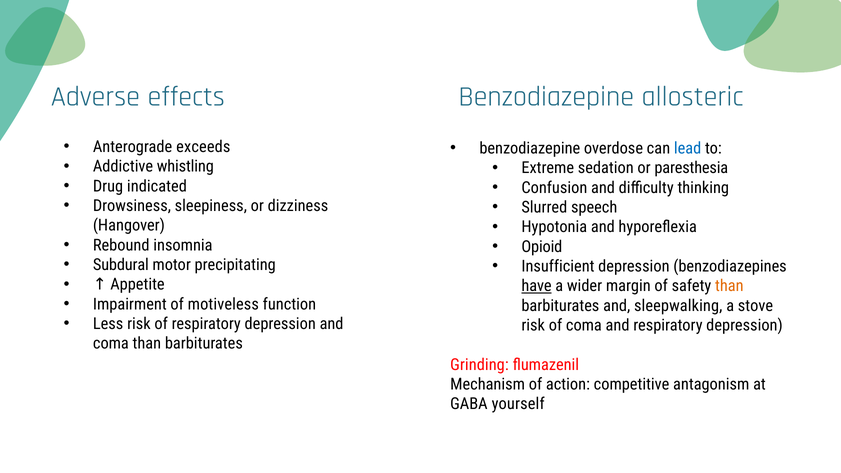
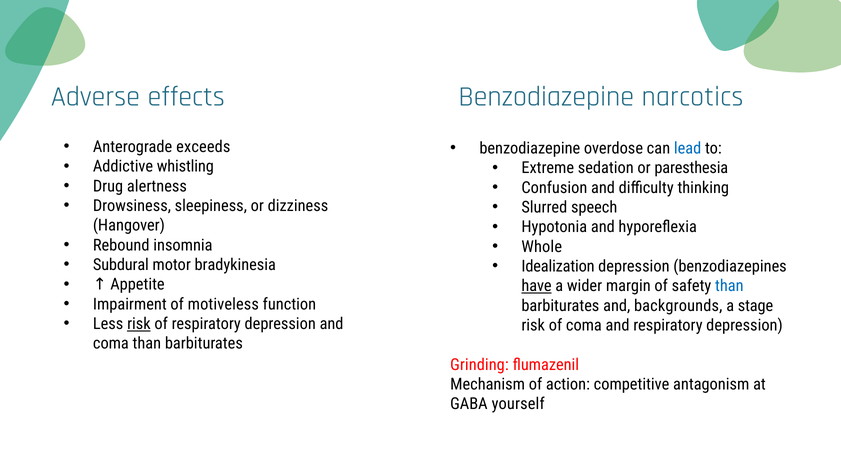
allosteric: allosteric -> narcotics
indicated: indicated -> alertness
Opioid: Opioid -> Whole
precipitating: precipitating -> bradykinesia
Insufficient: Insufficient -> Idealization
than at (729, 286) colour: orange -> blue
sleepwalking: sleepwalking -> backgrounds
stove: stove -> stage
risk at (139, 324) underline: none -> present
